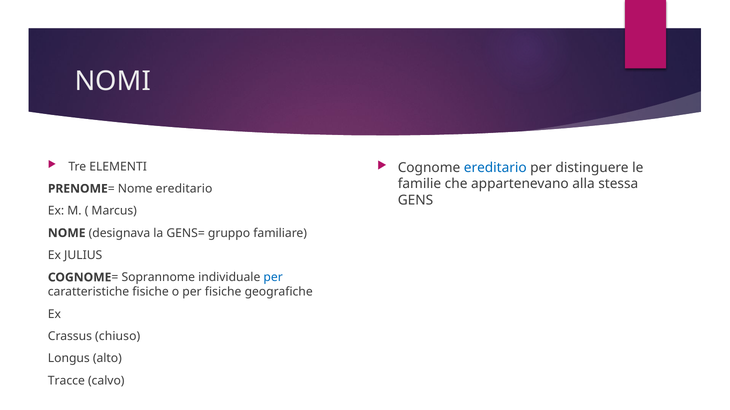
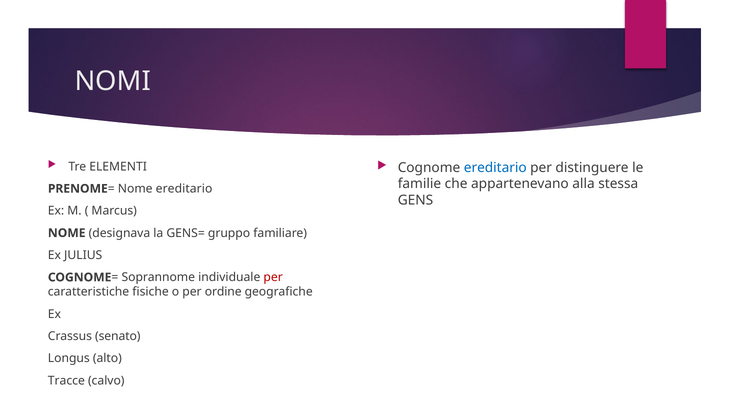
per at (273, 278) colour: blue -> red
per fisiche: fisiche -> ordine
chiuso: chiuso -> senato
